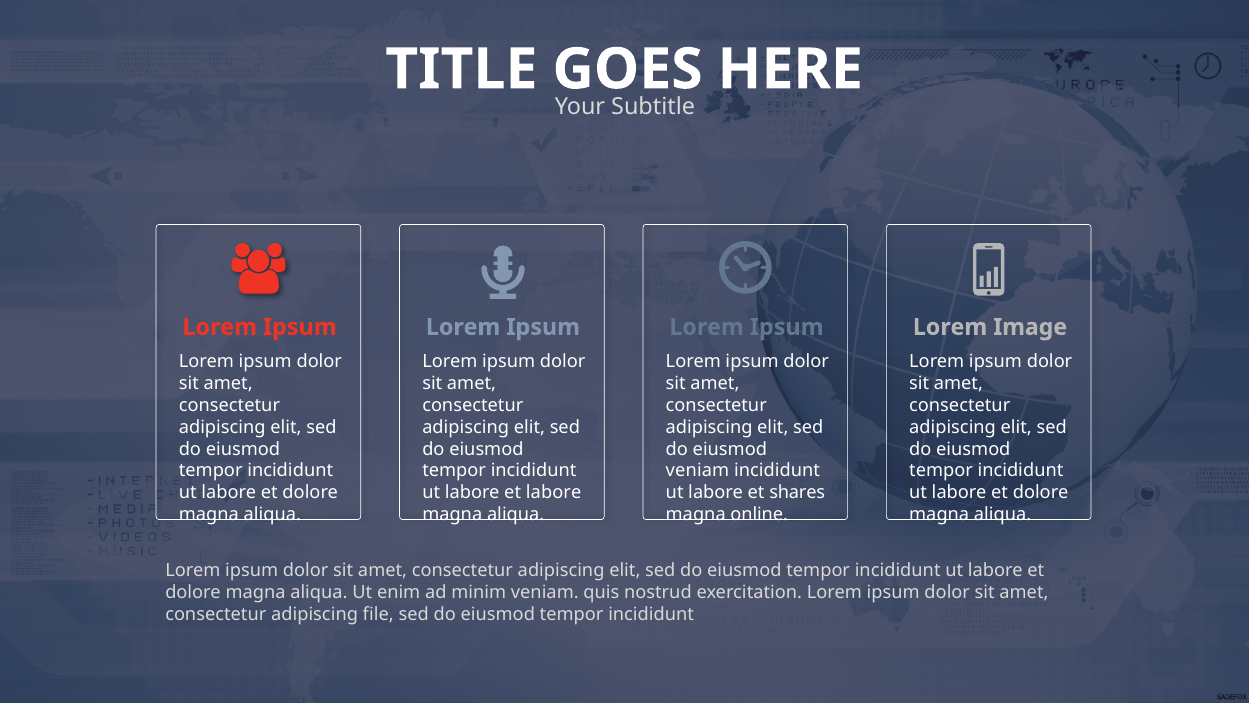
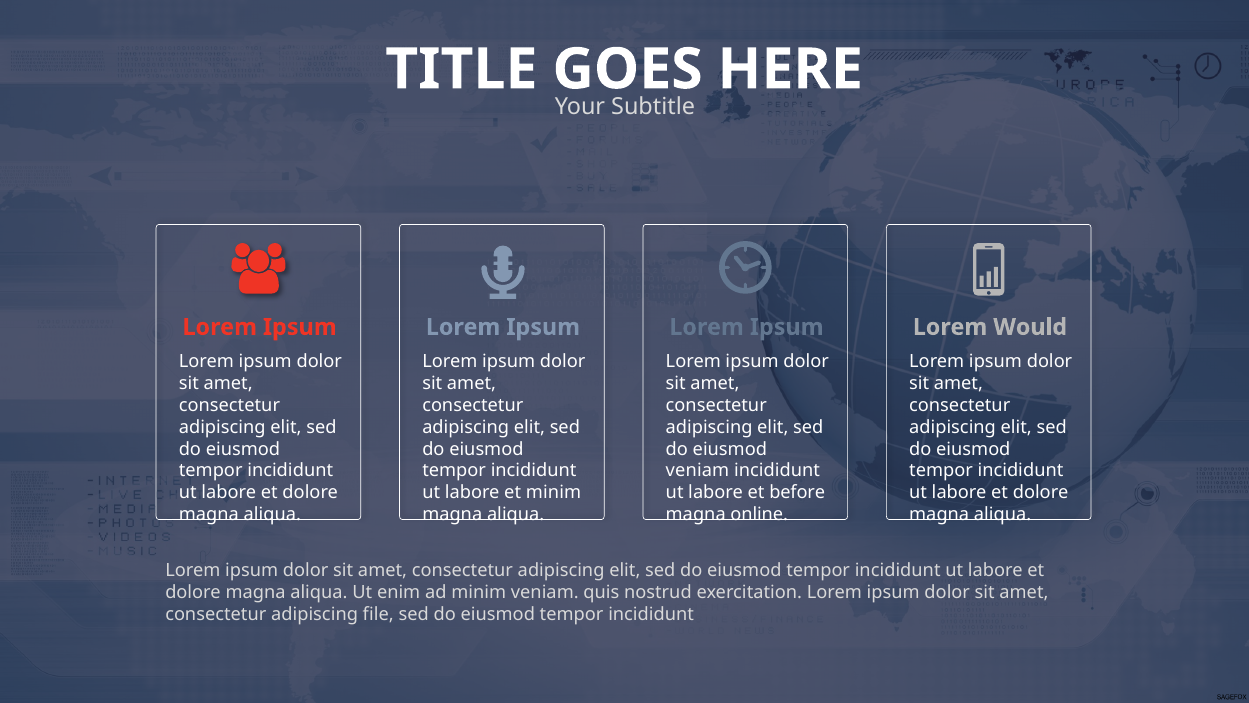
Image: Image -> Would
et labore: labore -> minim
shares: shares -> before
